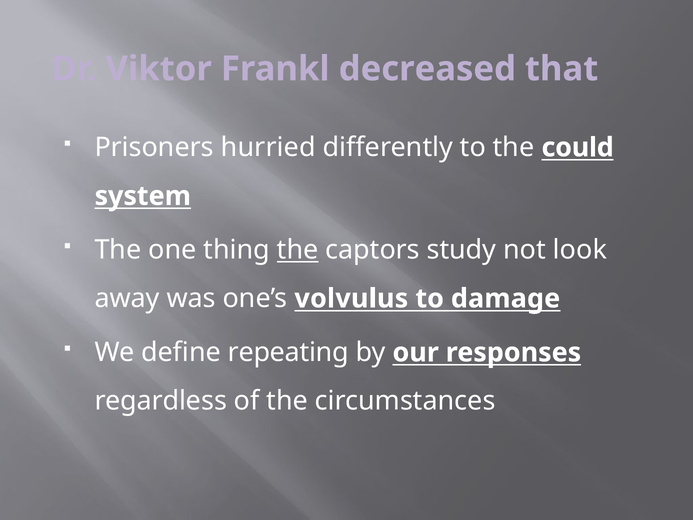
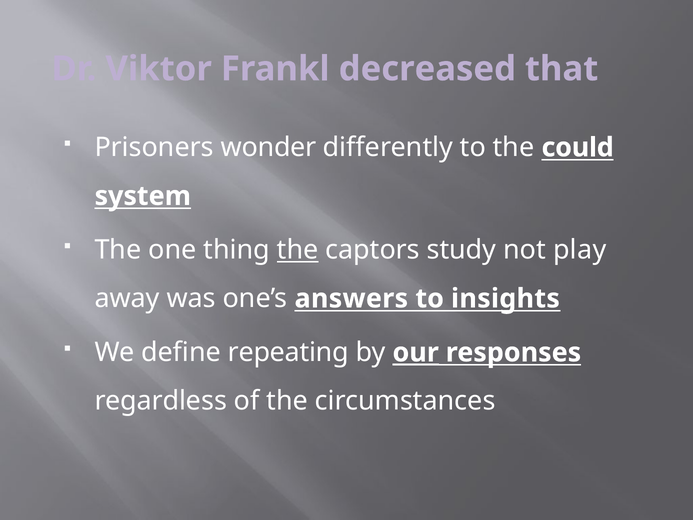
hurried: hurried -> wonder
look: look -> play
volvulus: volvulus -> answers
damage: damage -> insights
our underline: none -> present
